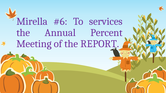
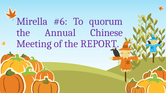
services: services -> quorum
Percent: Percent -> Chinese
